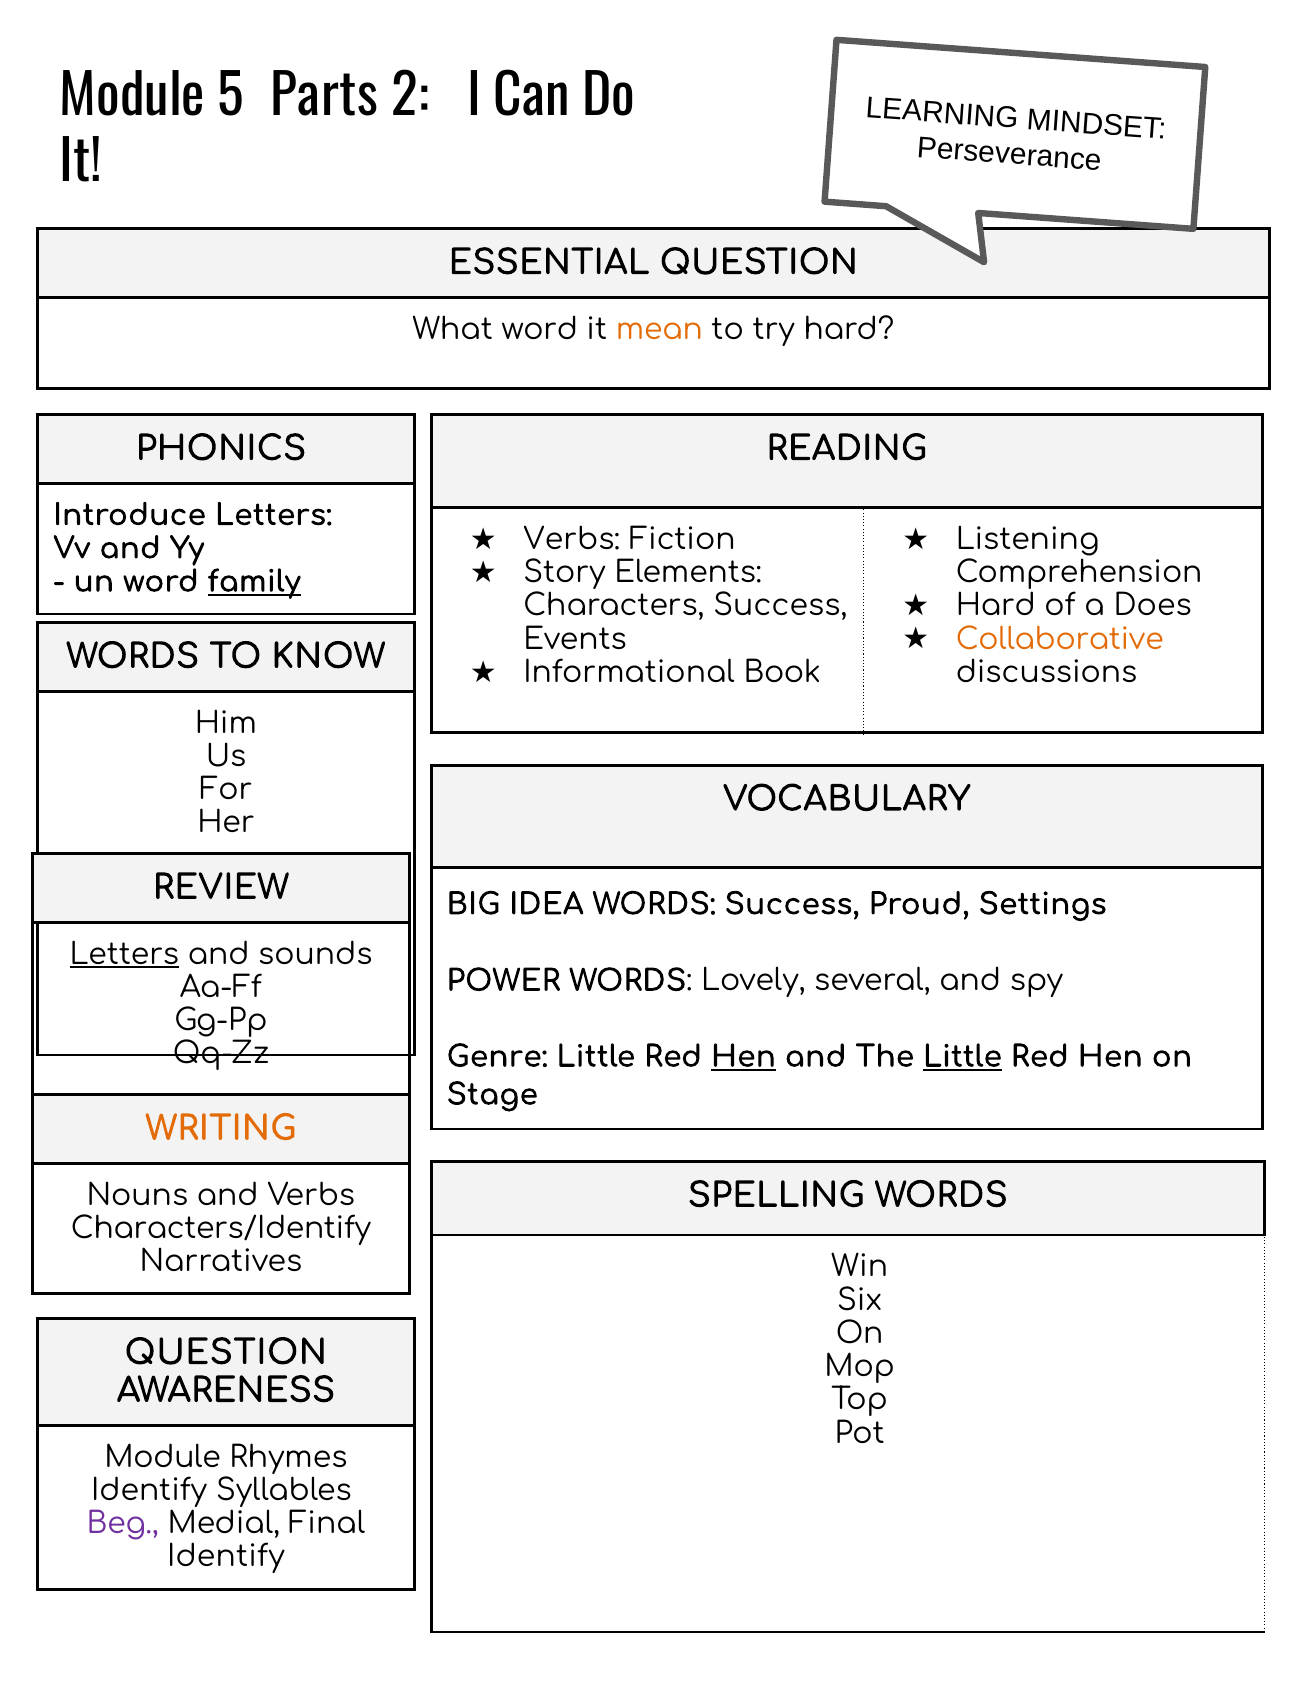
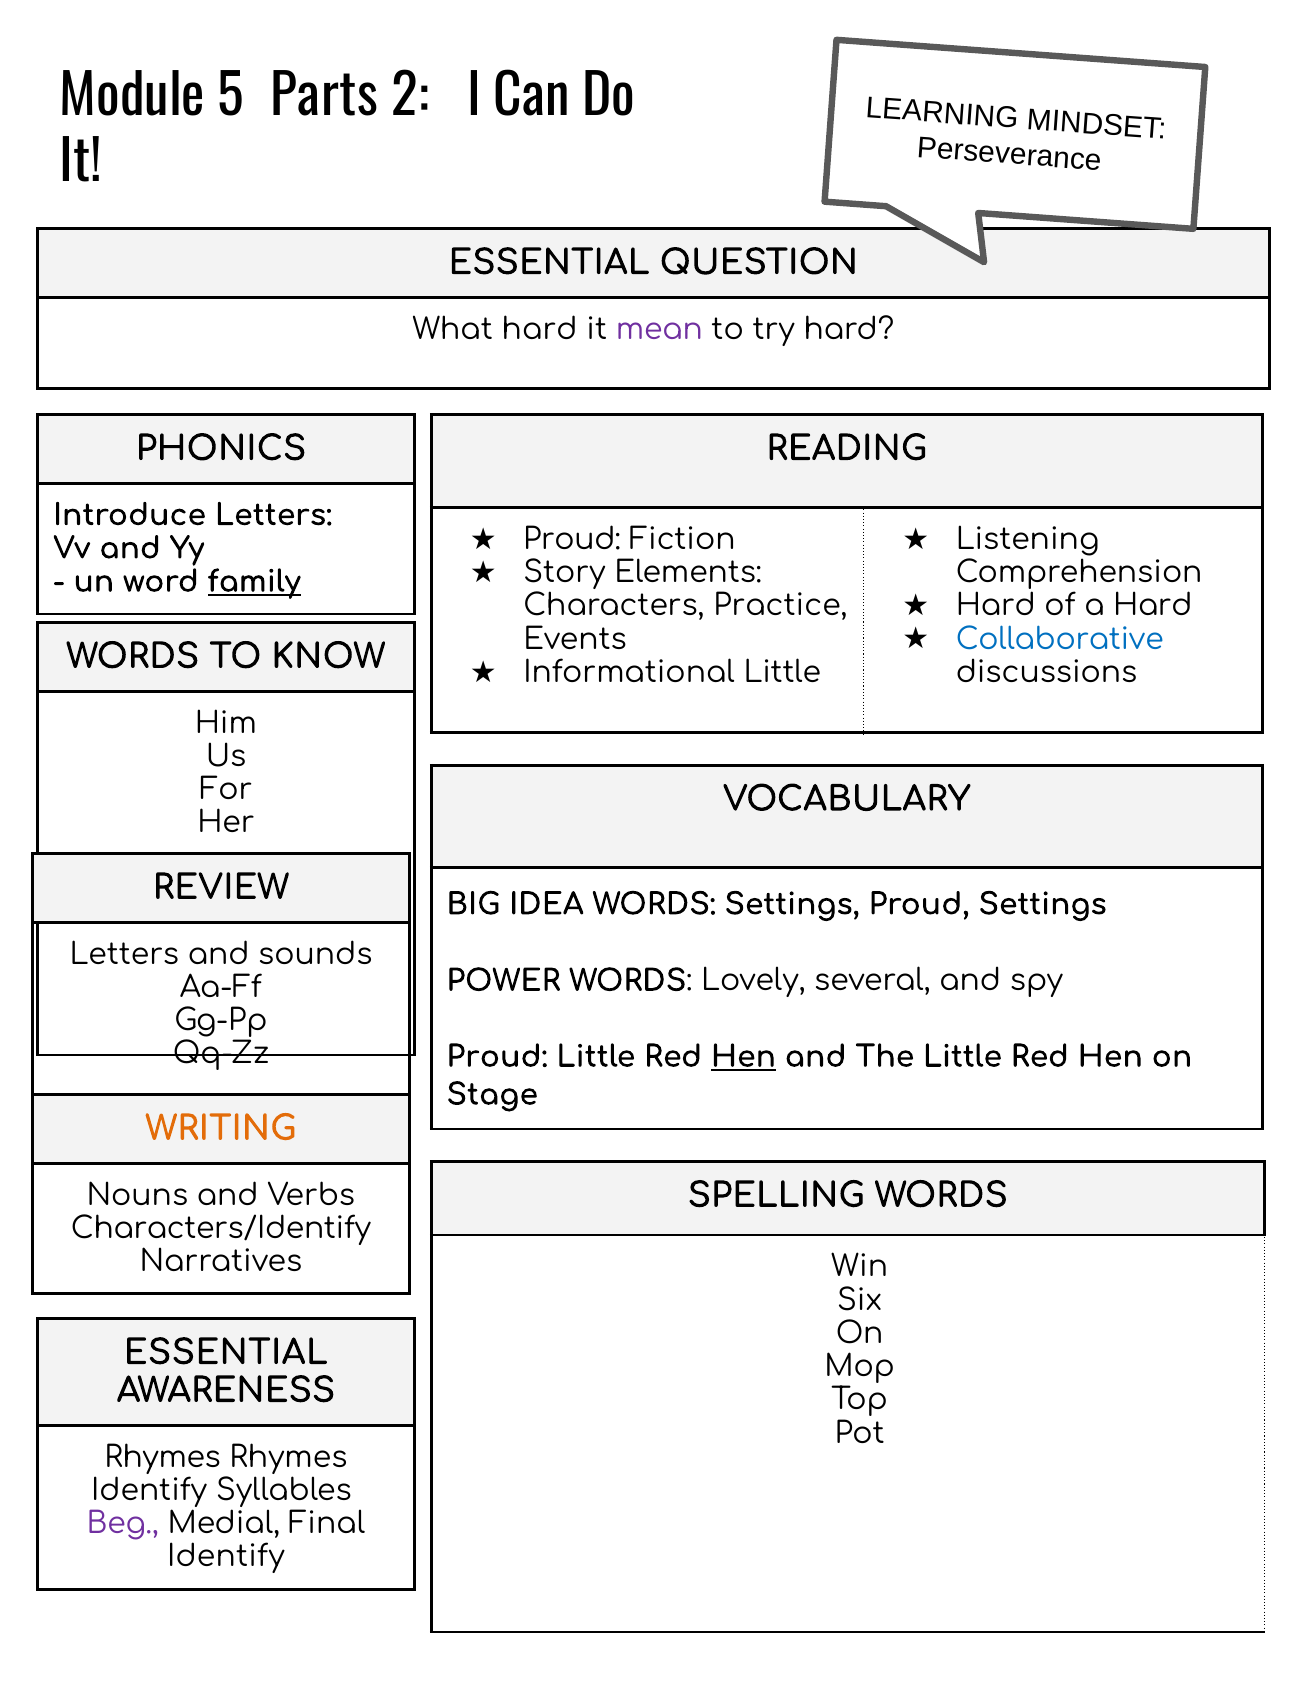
What word: word -> hard
mean colour: orange -> purple
Verbs at (572, 540): Verbs -> Proud
a Does: Does -> Hard
Characters Success: Success -> Practice
Collaborative colour: orange -> blue
Informational Book: Book -> Little
WORDS Success: Success -> Settings
Letters at (124, 954) underline: present -> none
Genre at (497, 1057): Genre -> Proud
Little at (962, 1057) underline: present -> none
QUESTION at (226, 1353): QUESTION -> ESSENTIAL
Module at (163, 1458): Module -> Rhymes
